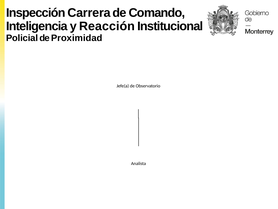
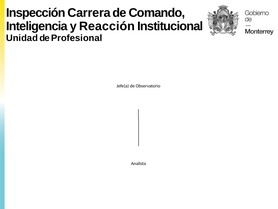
Policial: Policial -> Unidad
Proximidad: Proximidad -> Profesional
